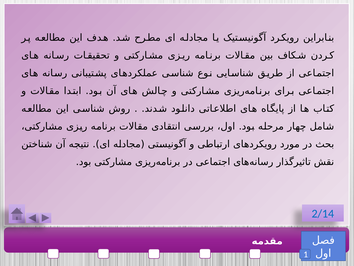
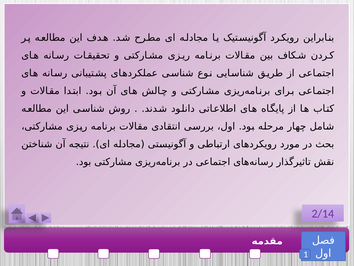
2/14 colour: blue -> purple
